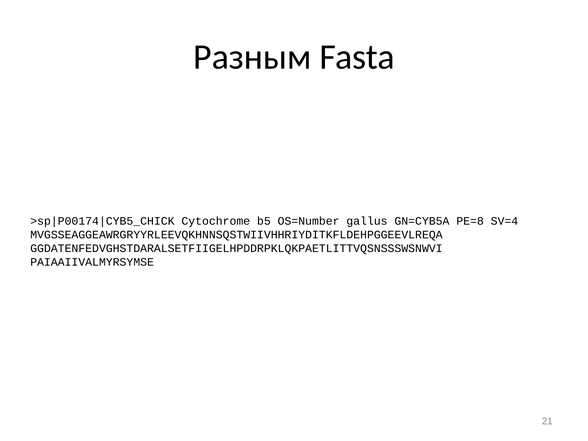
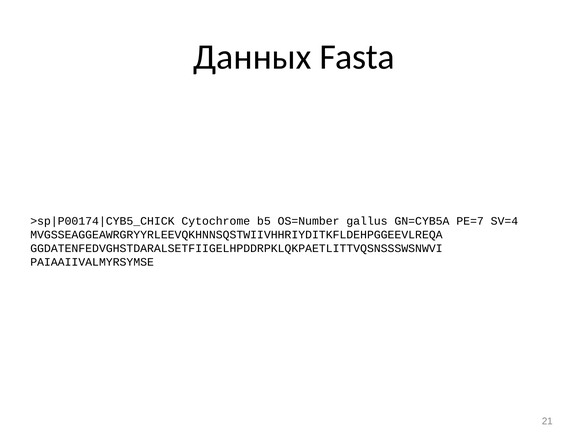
Разным: Разным -> Данных
PE=8: PE=8 -> PE=7
